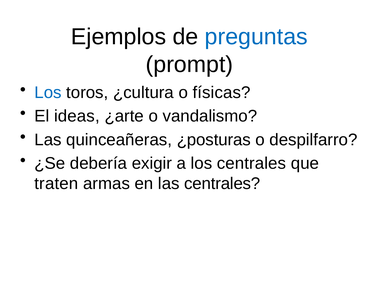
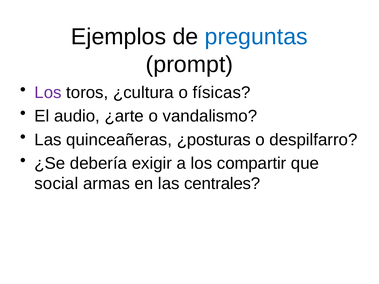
Los at (48, 93) colour: blue -> purple
ideas: ideas -> audio
los centrales: centrales -> compartir
traten: traten -> social
